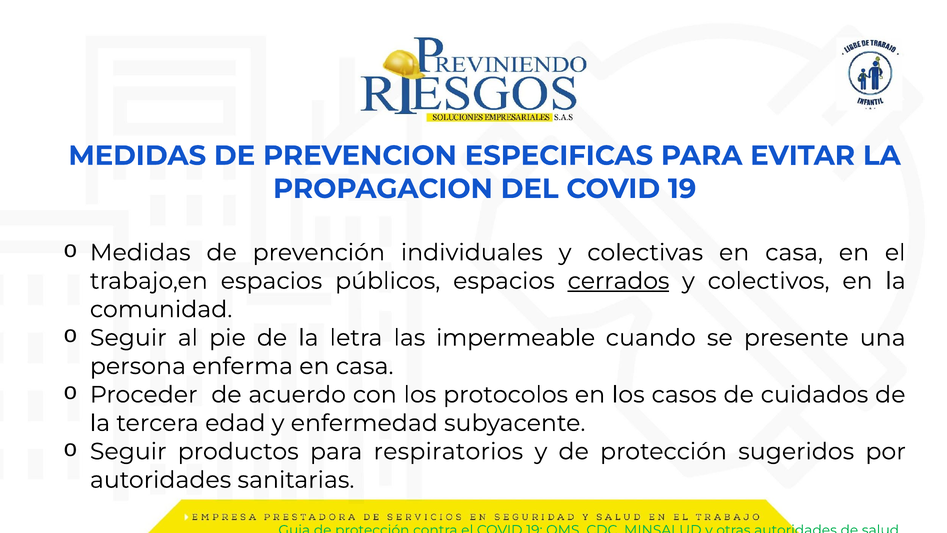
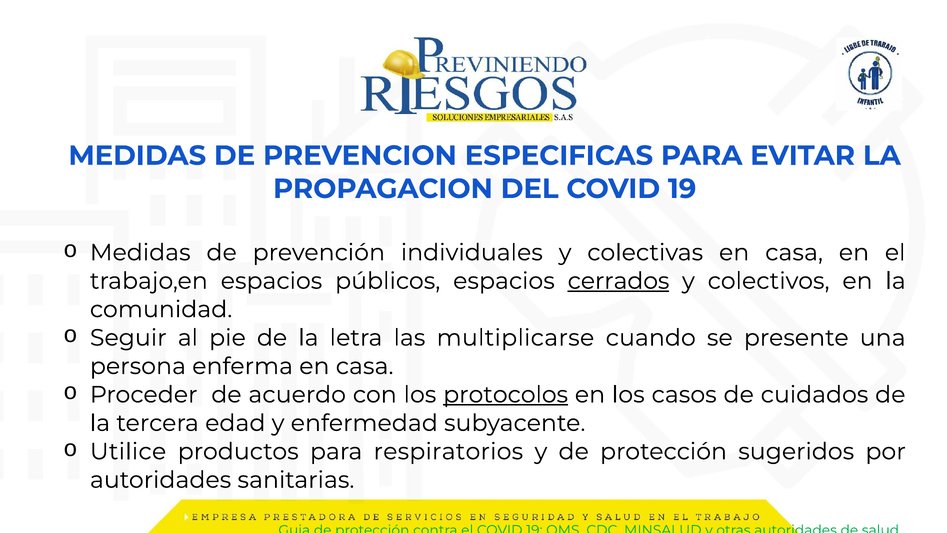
impermeable: impermeable -> multiplicarse
protocolos underline: none -> present
Seguir at (128, 451): Seguir -> Utilice
